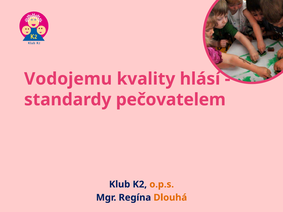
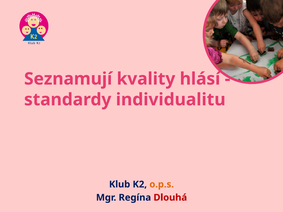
Vodojemu: Vodojemu -> Seznamují
pečovatelem: pečovatelem -> individualitu
Dlouhá colour: orange -> red
